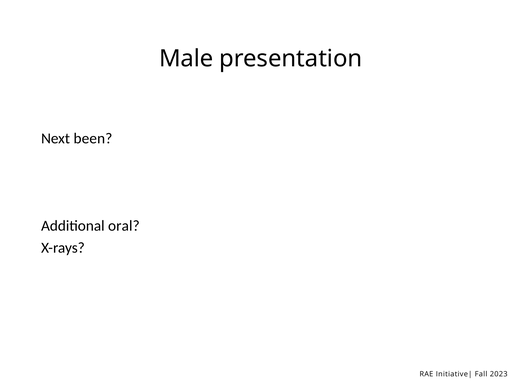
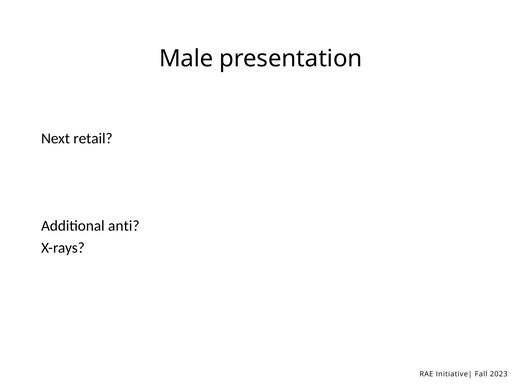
been: been -> retail
oral: oral -> anti
